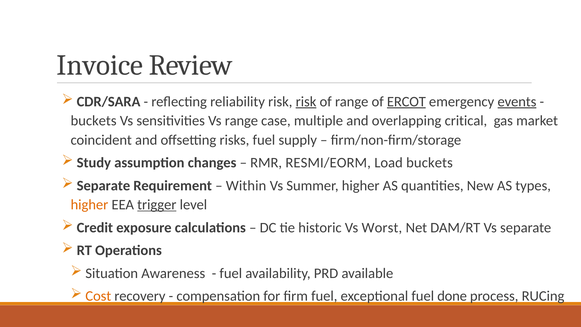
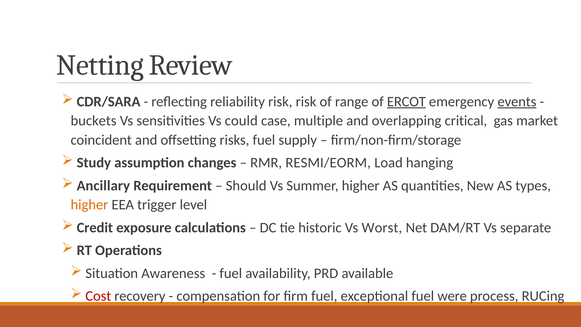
Invoice: Invoice -> Netting
risk at (306, 102) underline: present -> none
Vs range: range -> could
Load buckets: buckets -> hanging
Separate at (103, 186): Separate -> Ancillary
Within: Within -> Should
trigger underline: present -> none
Cost colour: orange -> red
done: done -> were
